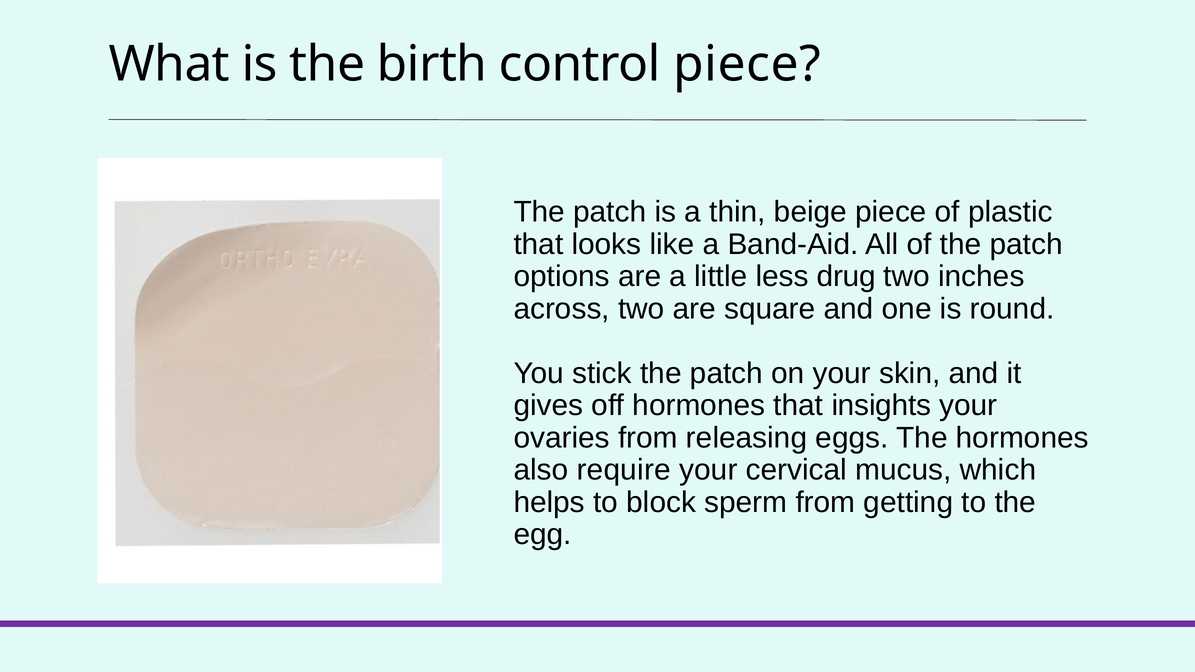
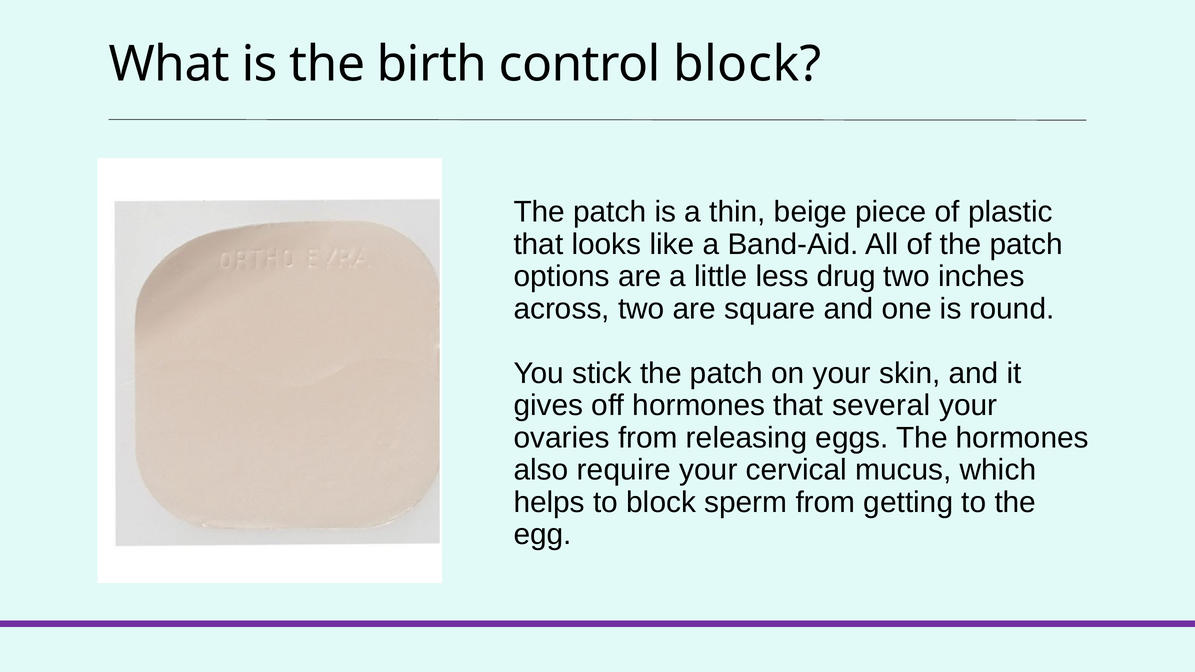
control piece: piece -> block
insights: insights -> several
